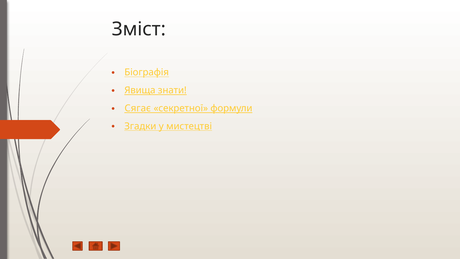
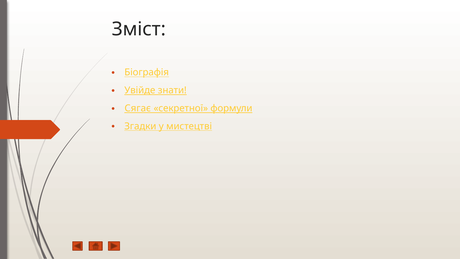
Явища: Явища -> Увійде
